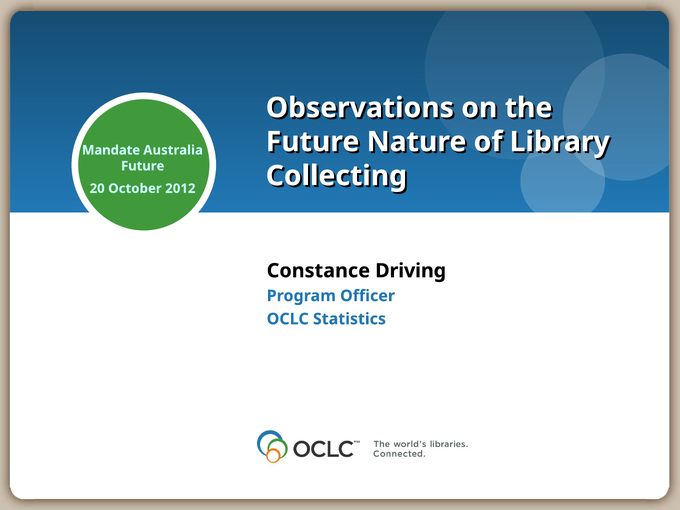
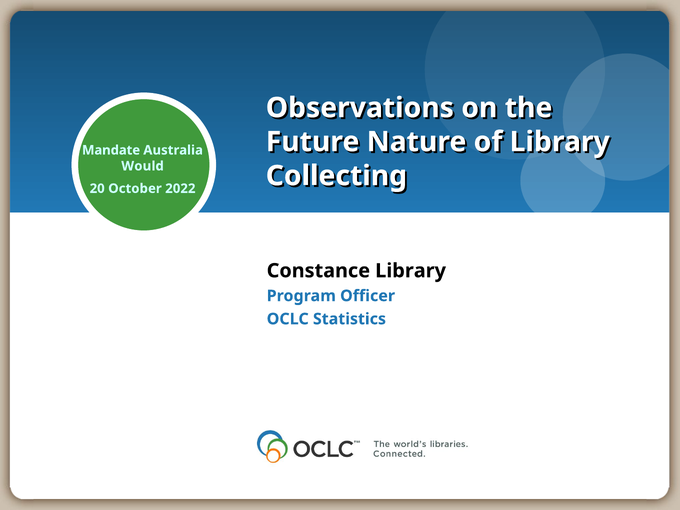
Future at (143, 166): Future -> Would
2012: 2012 -> 2022
Constance Driving: Driving -> Library
